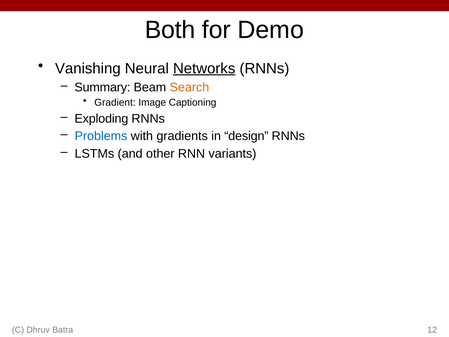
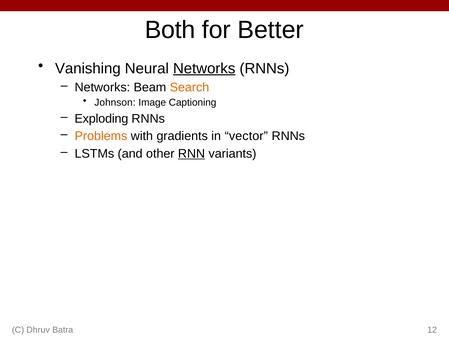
Demo: Demo -> Better
Summary at (102, 87): Summary -> Networks
Gradient: Gradient -> Johnson
Problems colour: blue -> orange
design: design -> vector
RNN underline: none -> present
